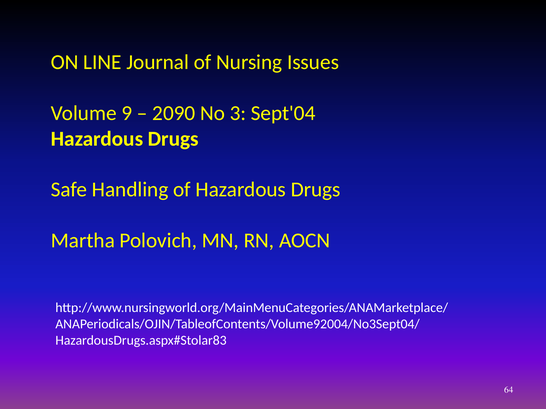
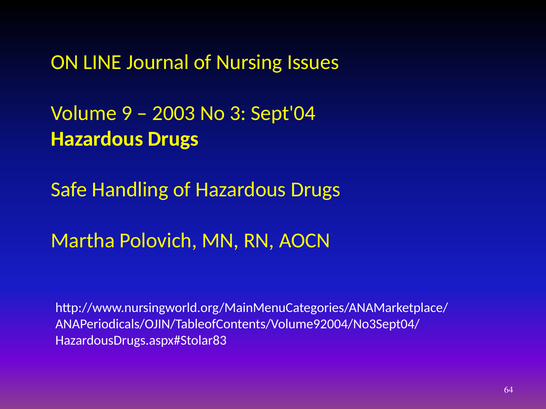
2090: 2090 -> 2003
